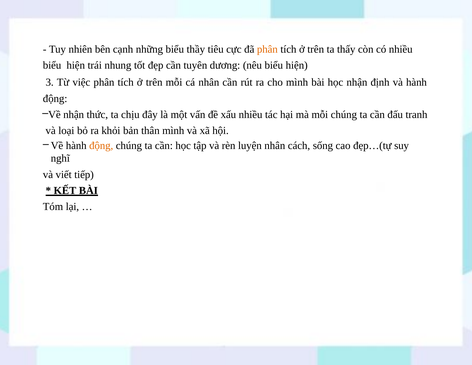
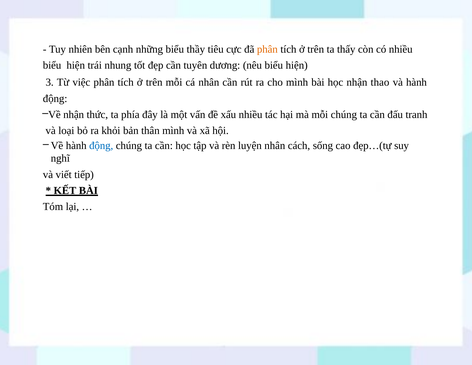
định: định -> thao
chịu: chịu -> phía
động at (101, 145) colour: orange -> blue
